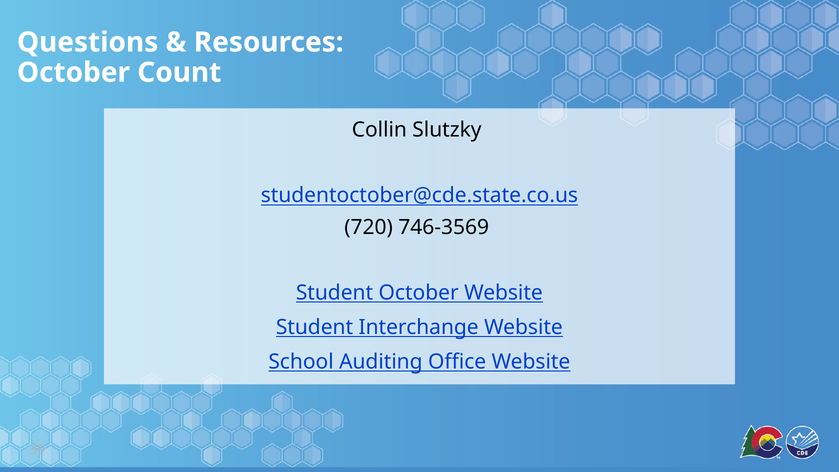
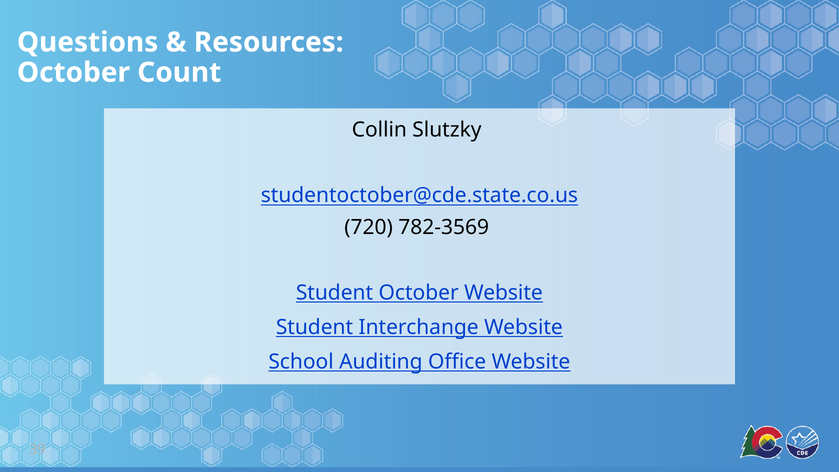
746-3569: 746-3569 -> 782-3569
